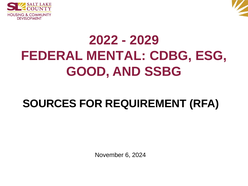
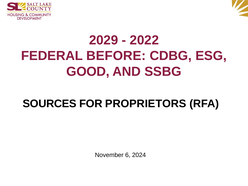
2022: 2022 -> 2029
2029: 2029 -> 2022
MENTAL: MENTAL -> BEFORE
REQUIREMENT: REQUIREMENT -> PROPRIETORS
